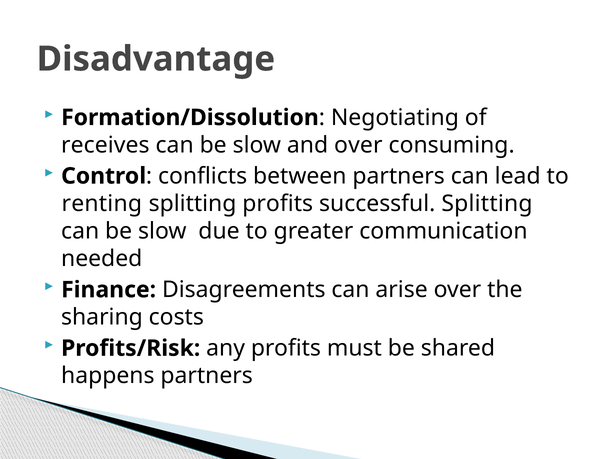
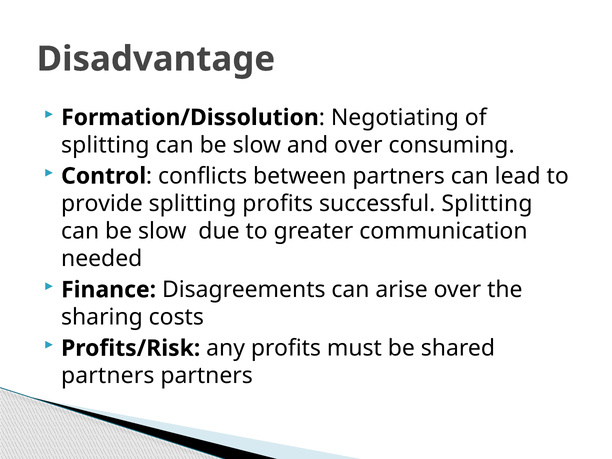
receives at (105, 145): receives -> splitting
renting: renting -> provide
happens at (108, 376): happens -> partners
